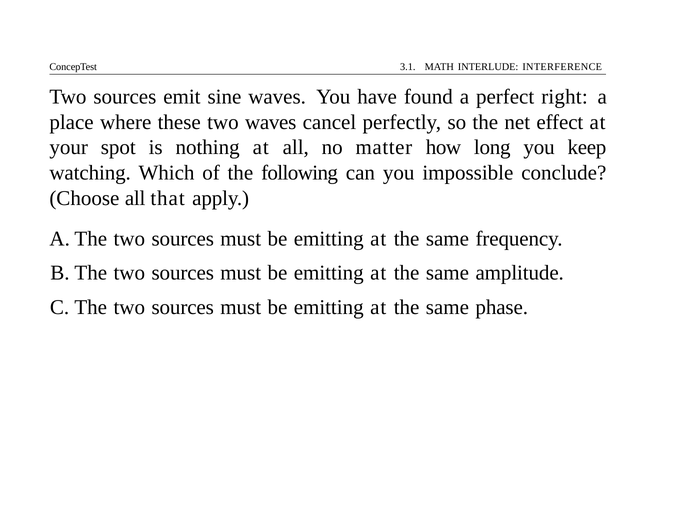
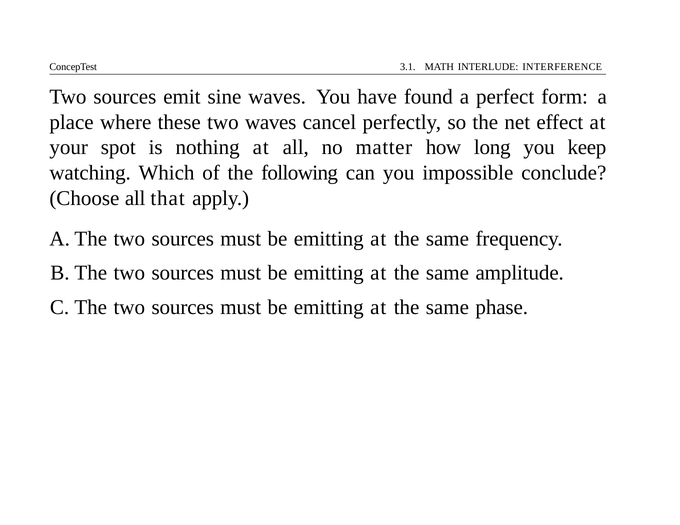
right: right -> form
